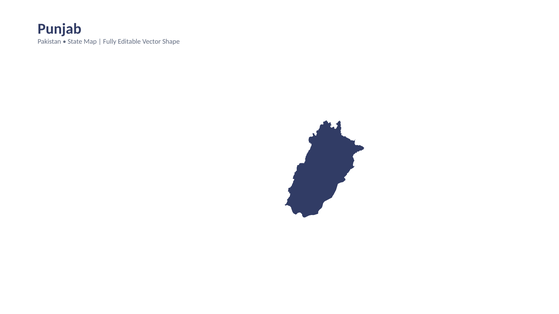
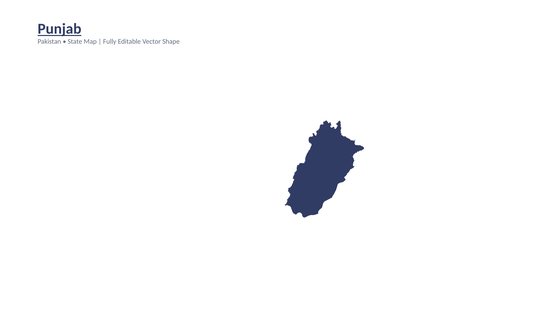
Punjab underline: none -> present
